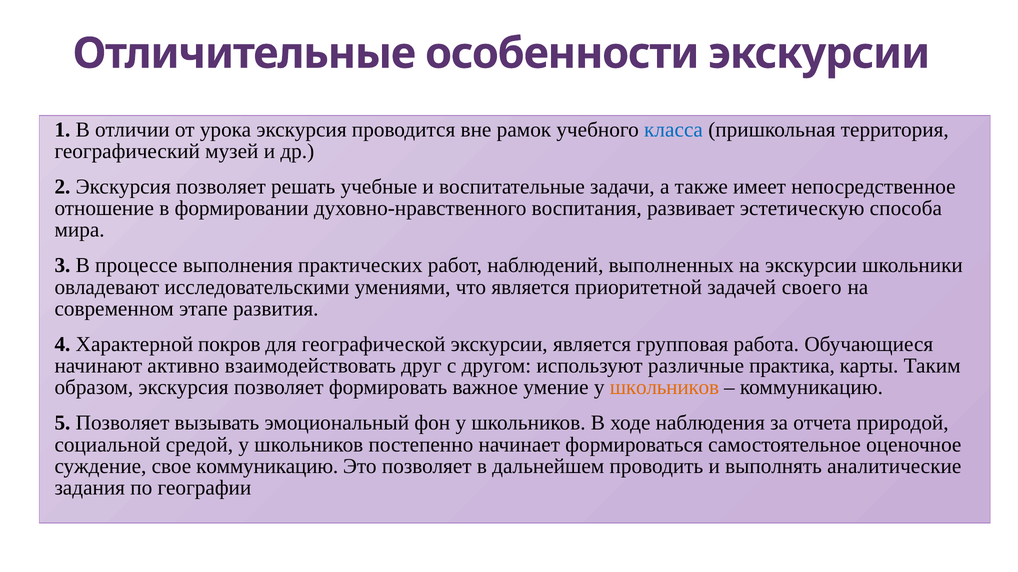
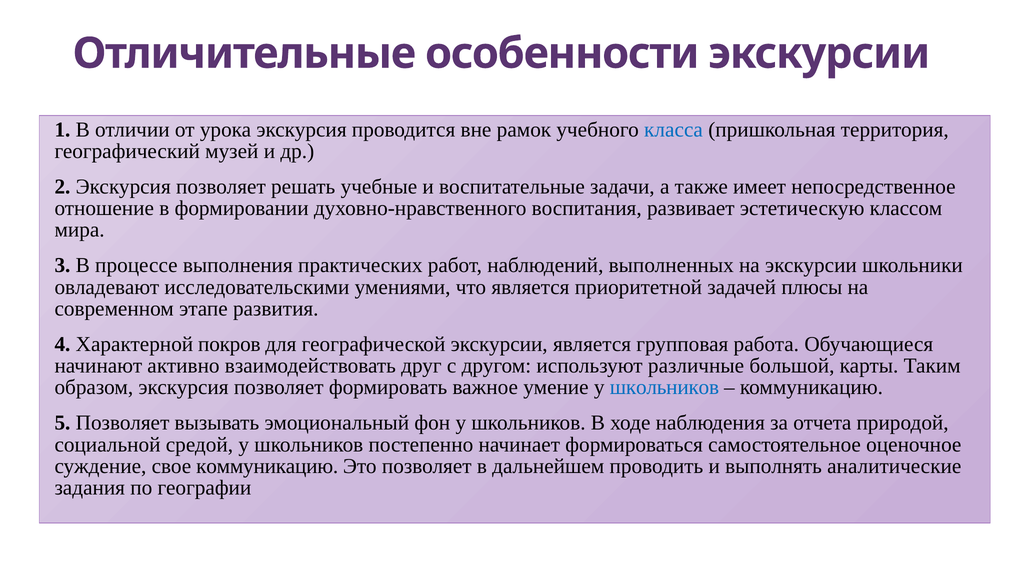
способа: способа -> классом
своего: своего -> плюсы
практика: практика -> большой
школьников at (664, 388) colour: orange -> blue
